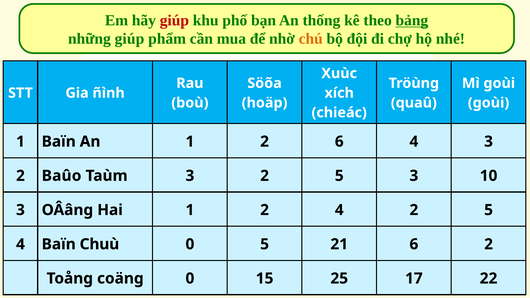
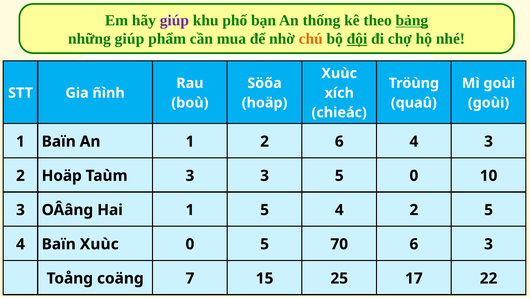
giúp at (174, 20) colour: red -> purple
đội underline: none -> present
2 Baûo: Baûo -> Hoäp
Taùm 3 2: 2 -> 3
5 3: 3 -> 0
Hai 1 2: 2 -> 5
Baïn Chuù: Chuù -> Xuùc
21: 21 -> 70
6 2: 2 -> 3
coäng 0: 0 -> 7
